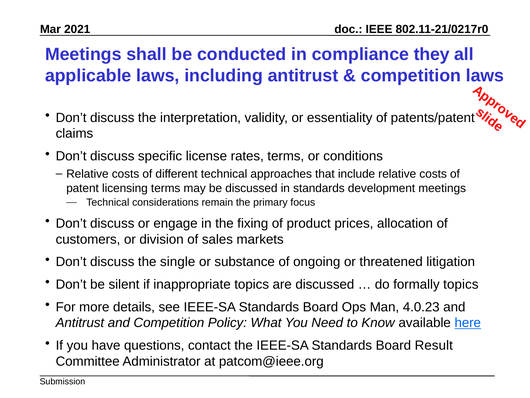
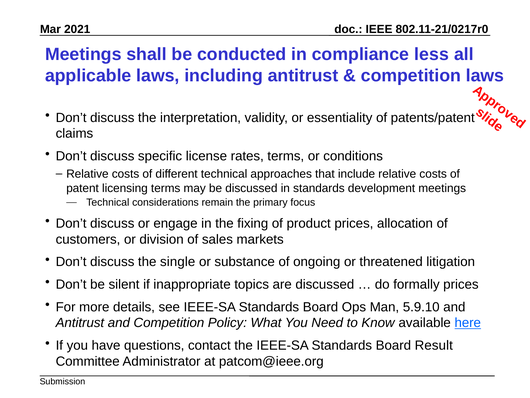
they: they -> less
formally topics: topics -> prices
4.0.23: 4.0.23 -> 5.9.10
